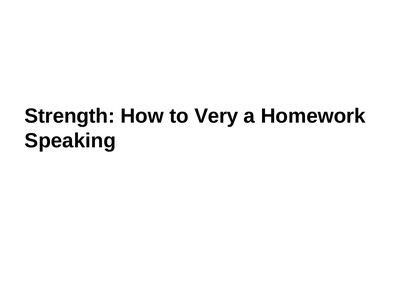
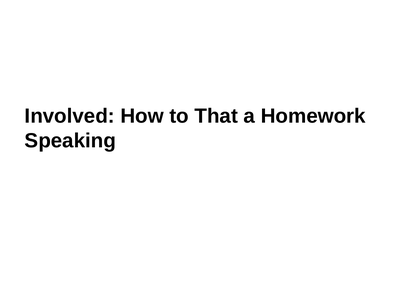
Strength: Strength -> Involved
Very: Very -> That
